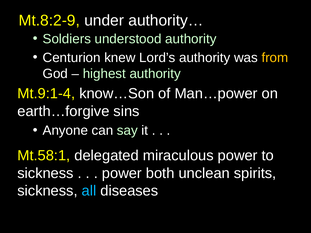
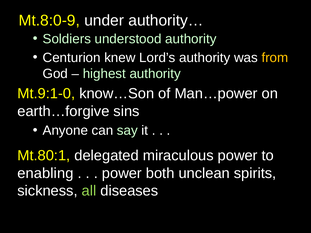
Mt.8:2-9: Mt.8:2-9 -> Mt.8:0-9
Mt.9:1-4: Mt.9:1-4 -> Mt.9:1-0
Mt.58:1: Mt.58:1 -> Mt.80:1
sickness at (45, 173): sickness -> enabling
all colour: light blue -> light green
